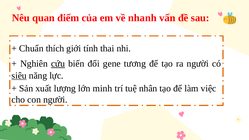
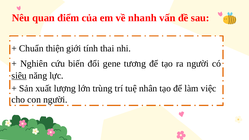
thích: thích -> thiện
cứu underline: present -> none
minh: minh -> trùng
